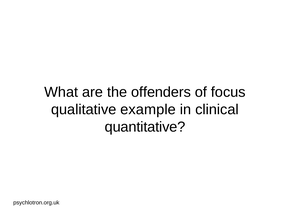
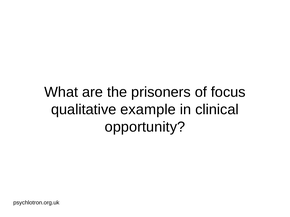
offenders: offenders -> prisoners
quantitative: quantitative -> opportunity
